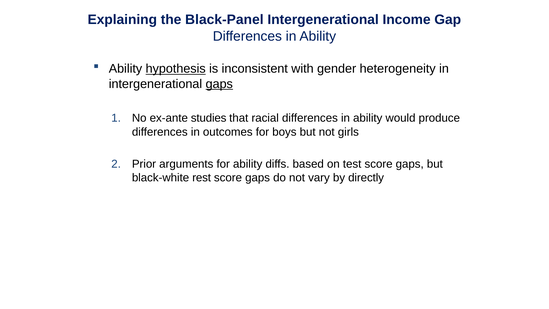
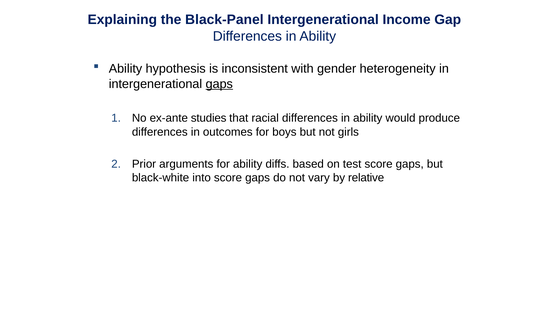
hypothesis underline: present -> none
rest: rest -> into
directly: directly -> relative
